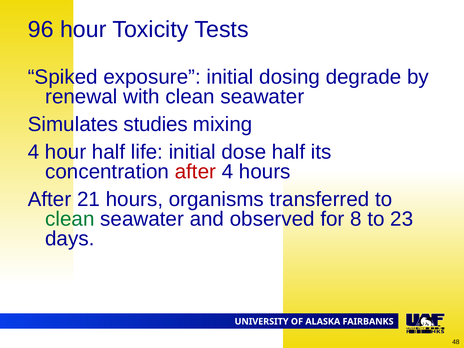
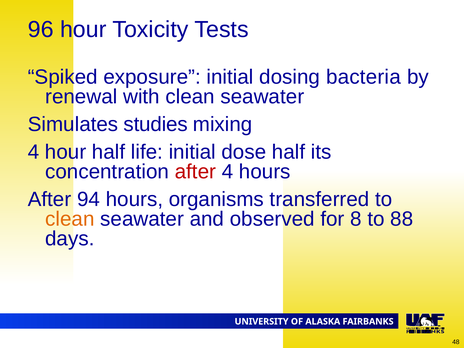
degrade: degrade -> bacteria
21: 21 -> 94
clean at (70, 219) colour: green -> orange
23: 23 -> 88
